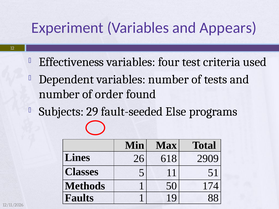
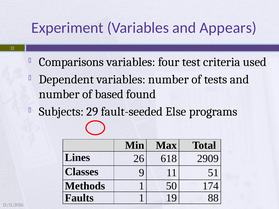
Effectiveness: Effectiveness -> Comparisons
order: order -> based
5: 5 -> 9
